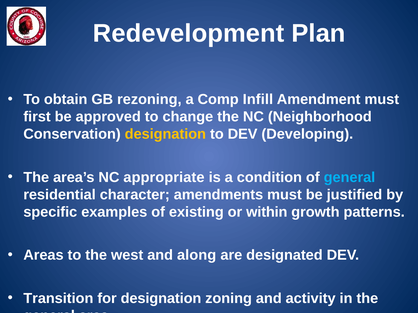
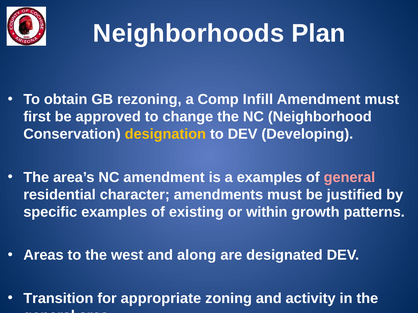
Redevelopment: Redevelopment -> Neighborhoods
NC appropriate: appropriate -> amendment
a condition: condition -> examples
general at (349, 178) colour: light blue -> pink
for designation: designation -> appropriate
